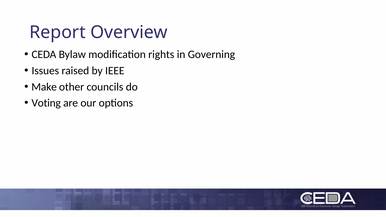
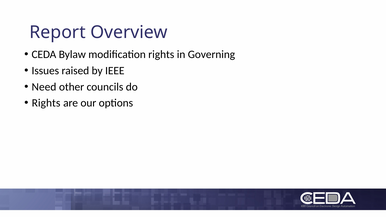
Make: Make -> Need
Voting at (46, 103): Voting -> Rights
